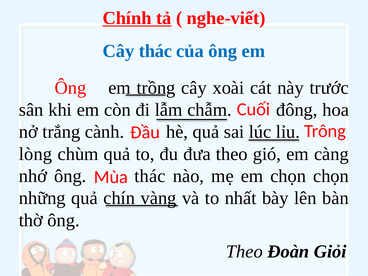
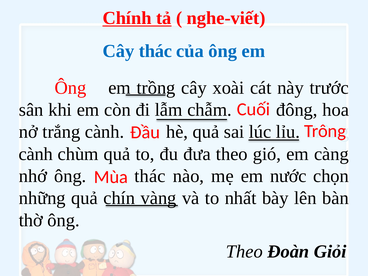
lòng at (36, 154): lòng -> cành
em chọn: chọn -> nước
